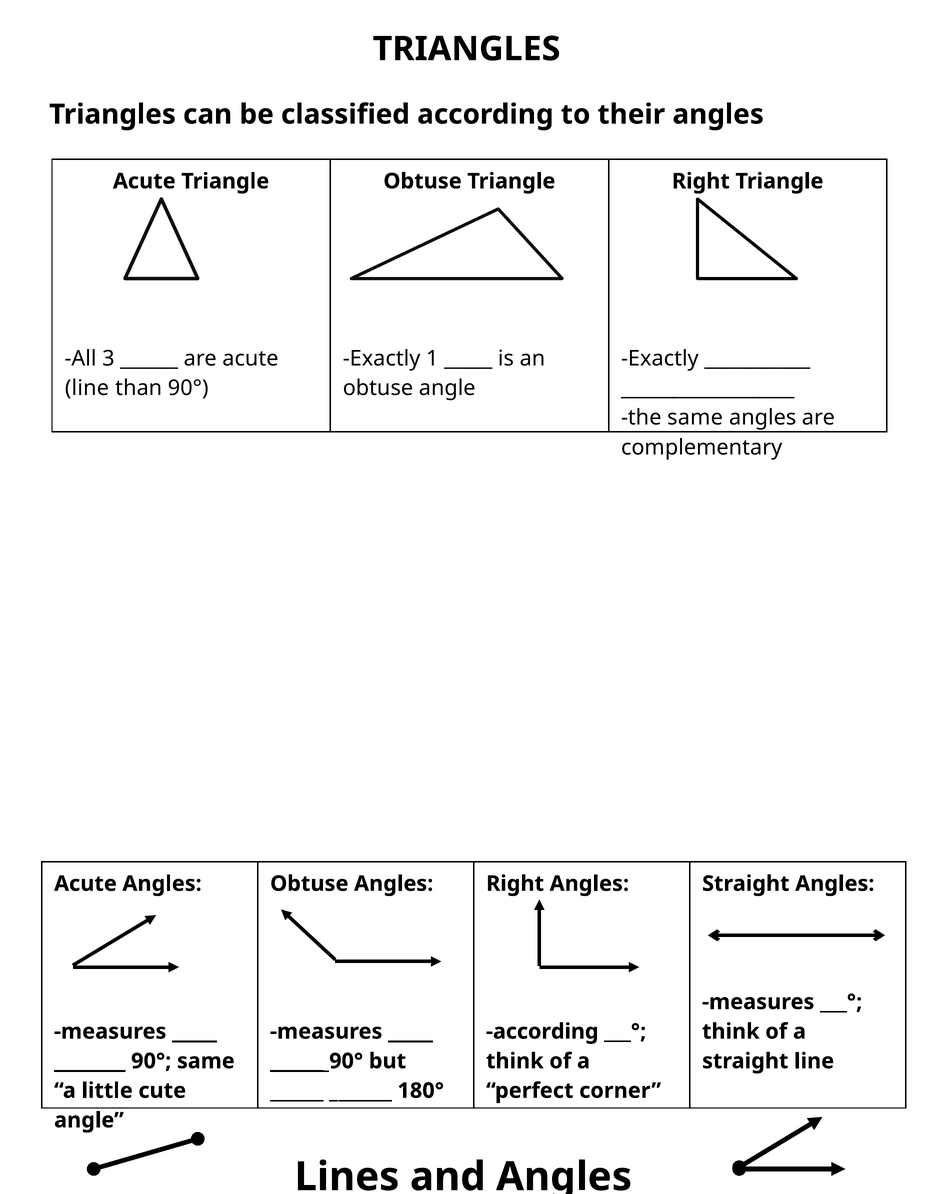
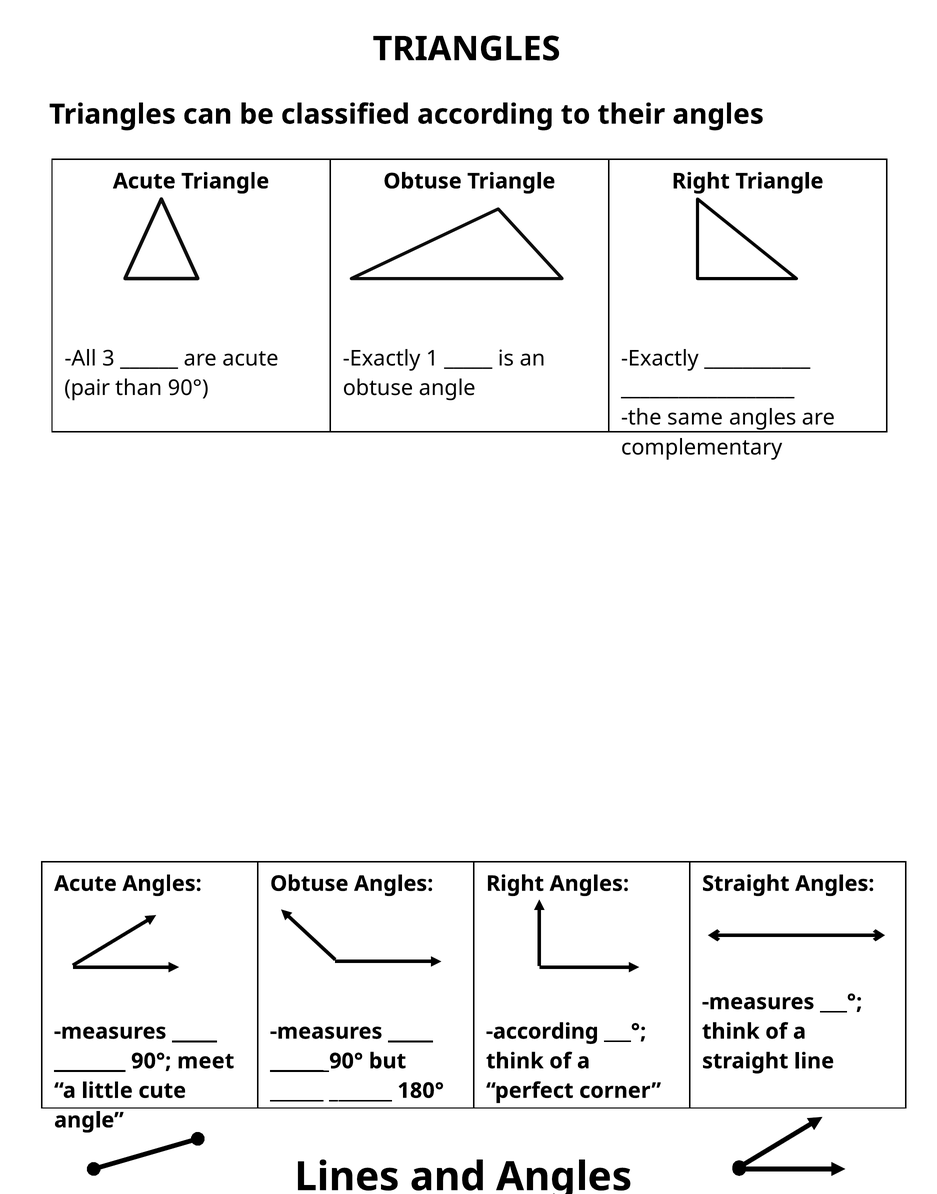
line at (87, 388): line -> pair
90° same: same -> meet
